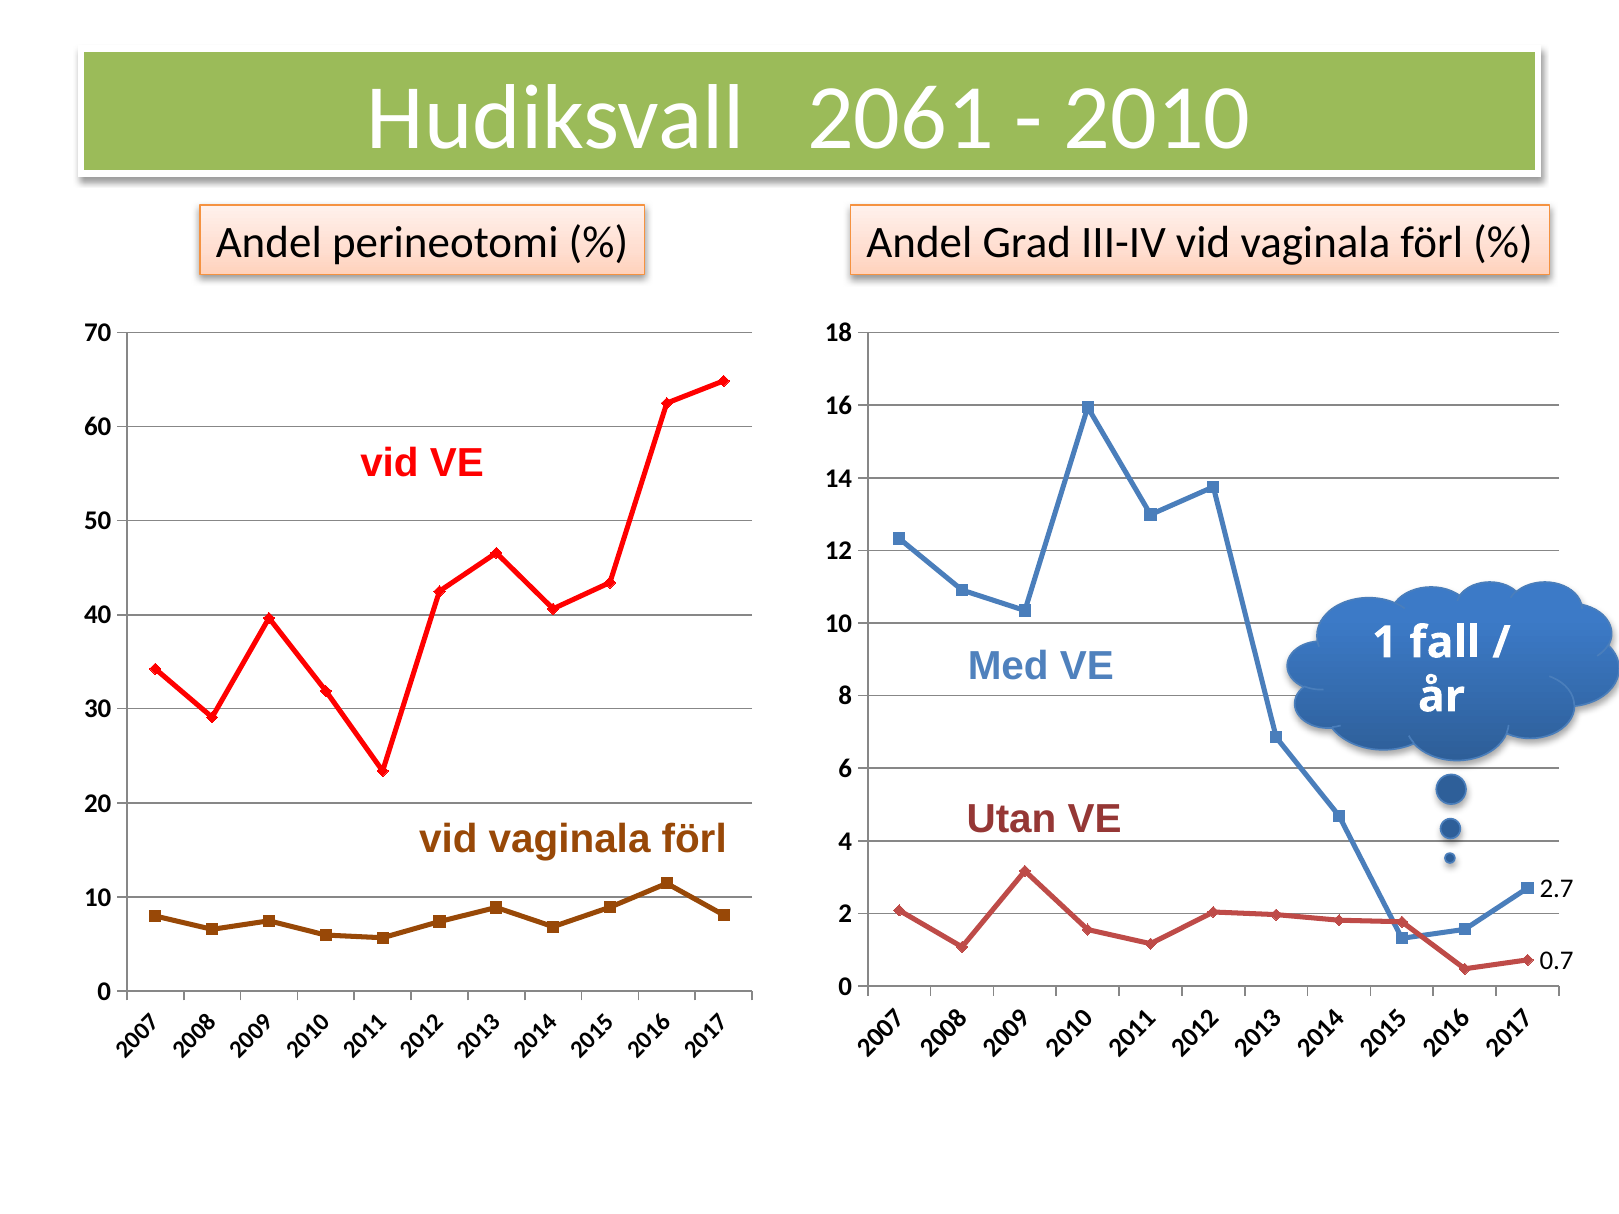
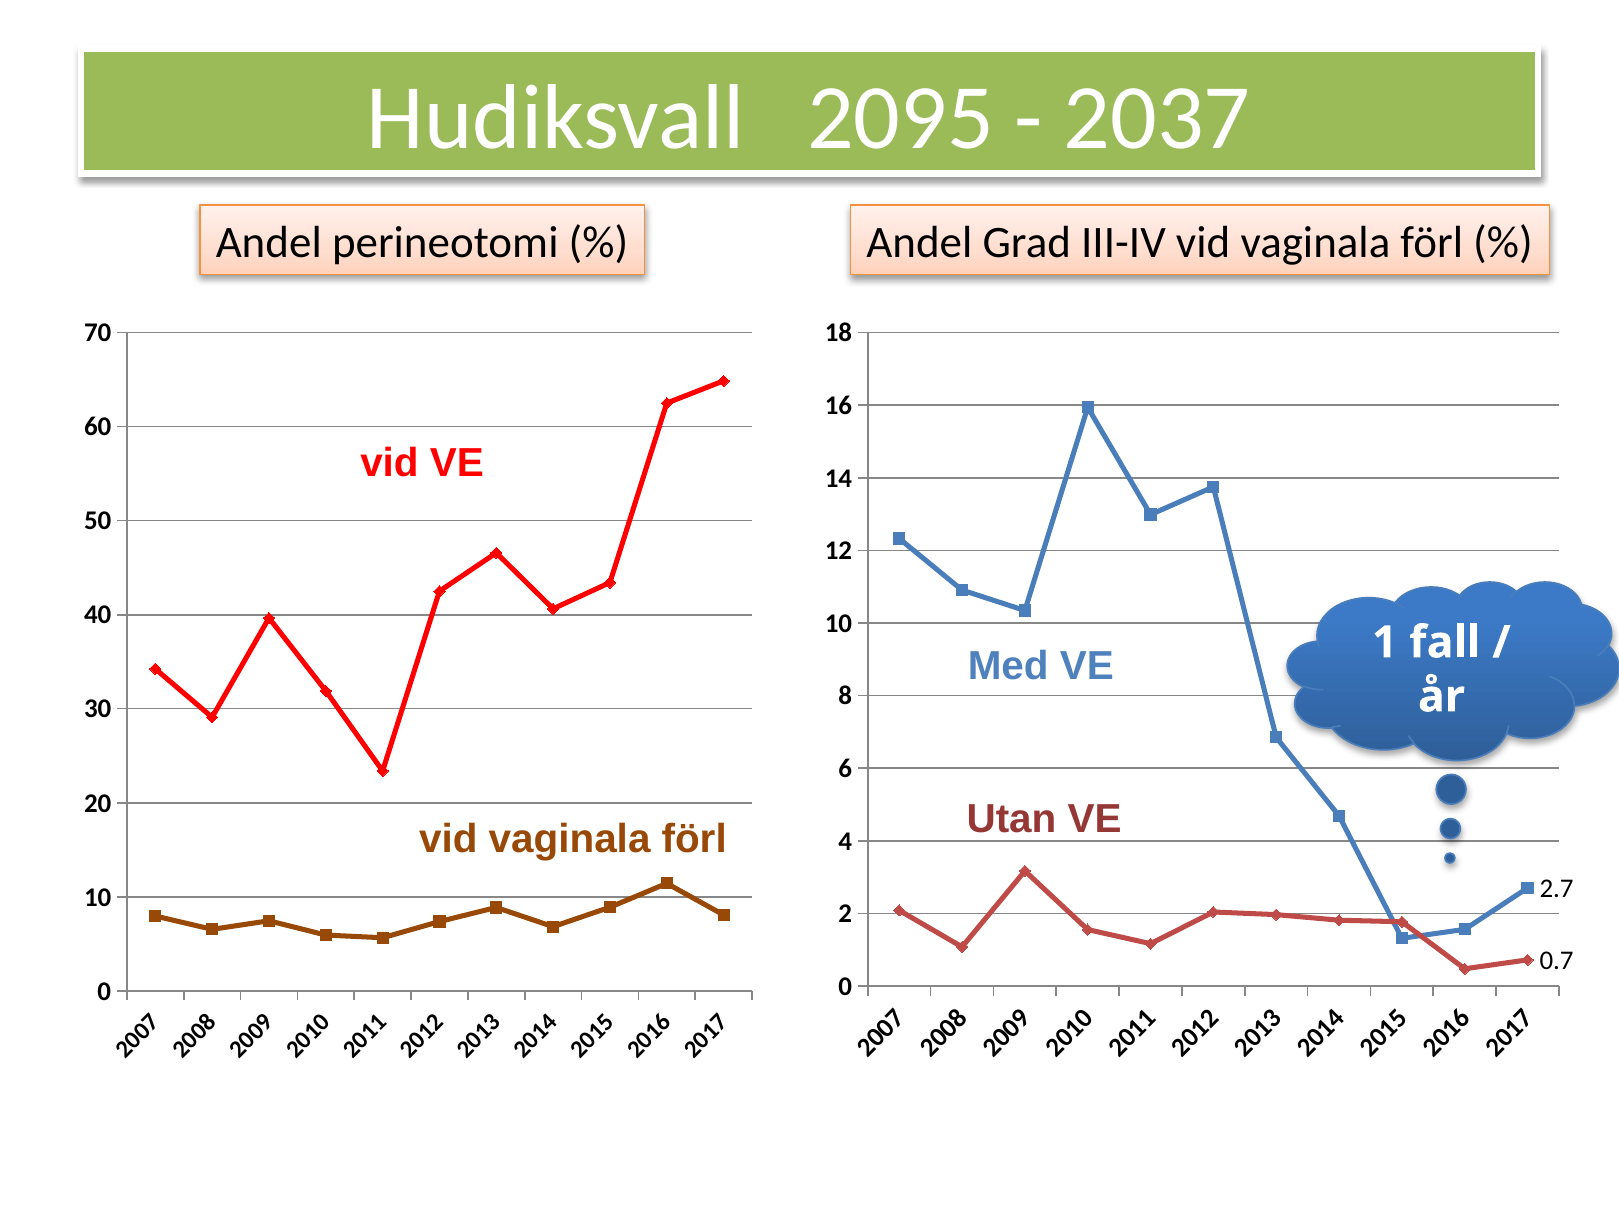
2061: 2061 -> 2095
2010: 2010 -> 2037
